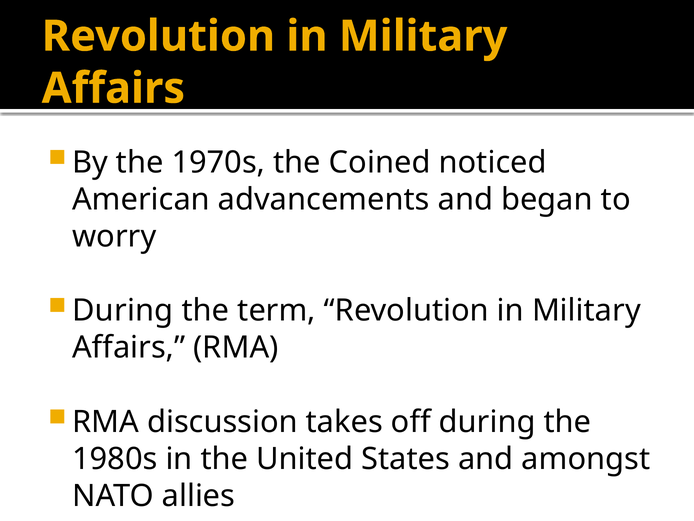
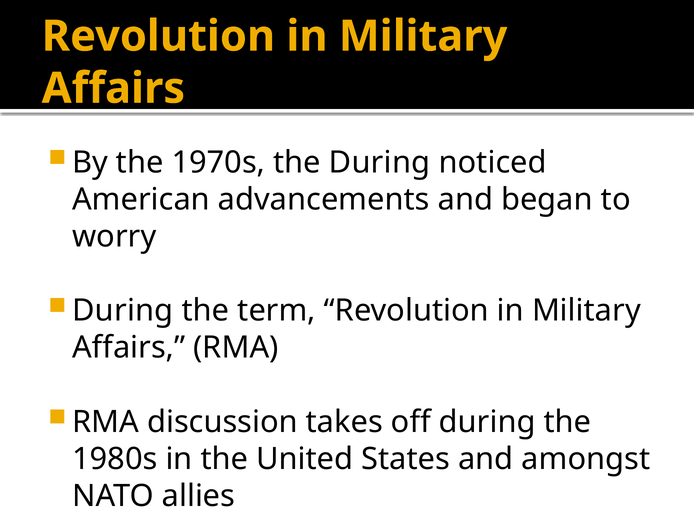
the Coined: Coined -> During
